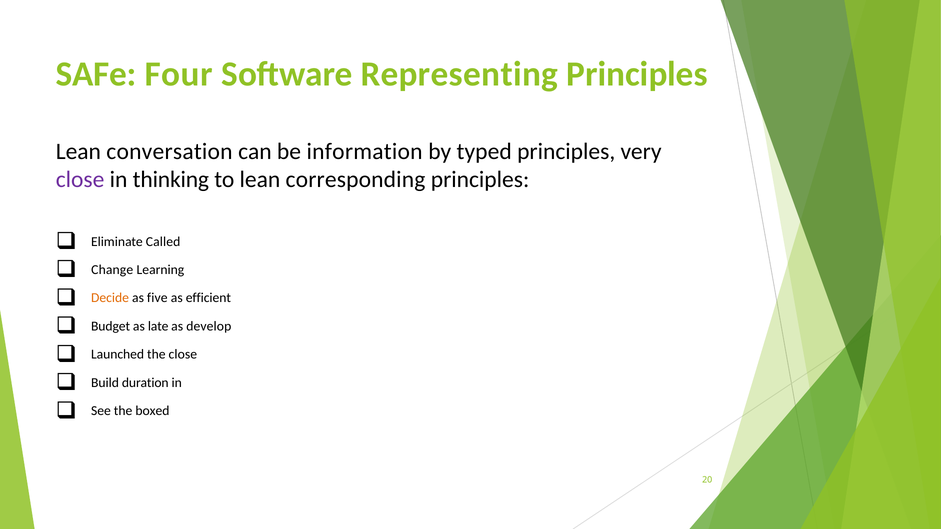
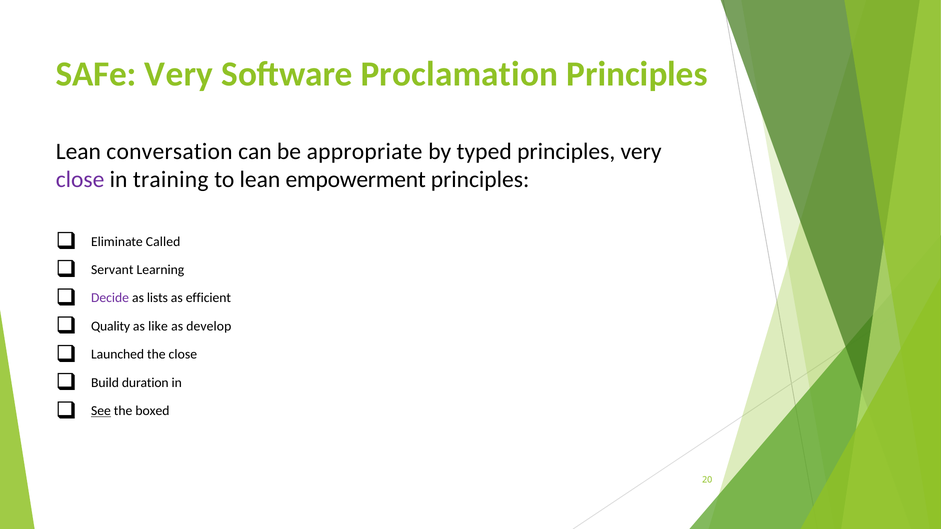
SAFe Four: Four -> Very
Representing: Representing -> Proclamation
information: information -> appropriate
thinking: thinking -> training
corresponding: corresponding -> empowerment
Change: Change -> Servant
Decide colour: orange -> purple
five: five -> lists
Budget: Budget -> Quality
late: late -> like
See underline: none -> present
